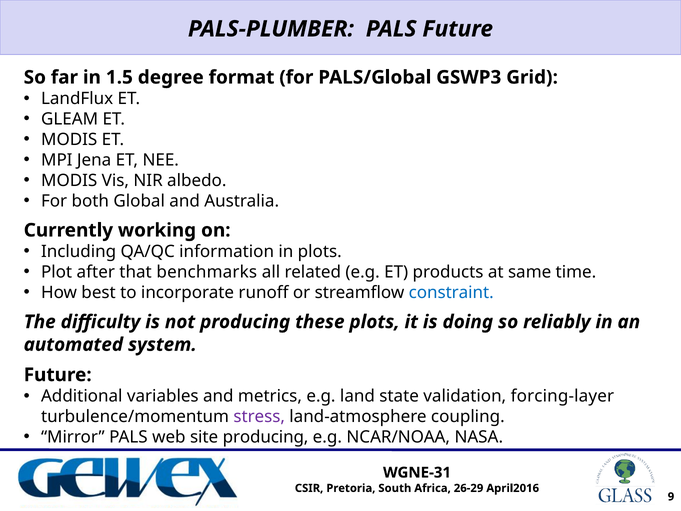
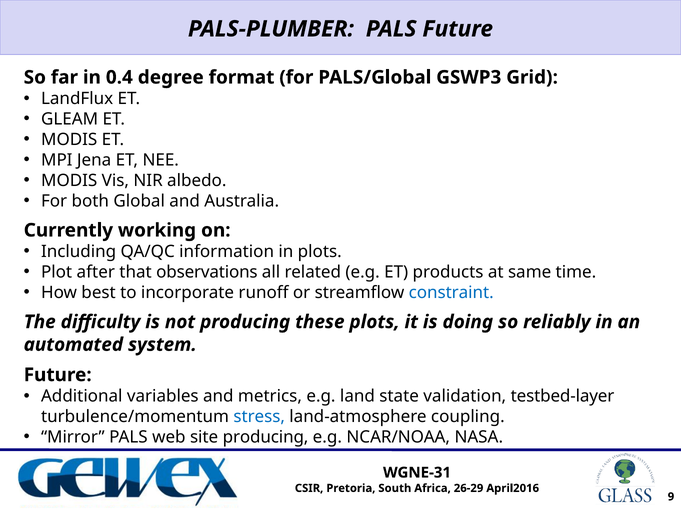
1.5: 1.5 -> 0.4
benchmarks: benchmarks -> observations
forcing-layer: forcing-layer -> testbed-layer
stress colour: purple -> blue
